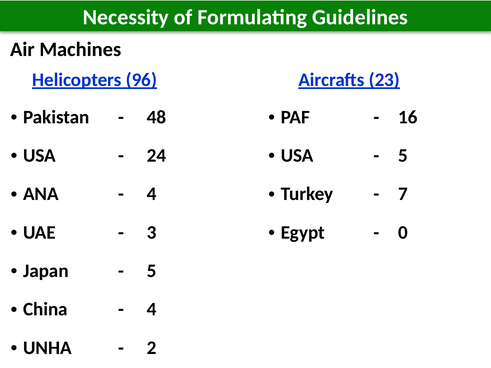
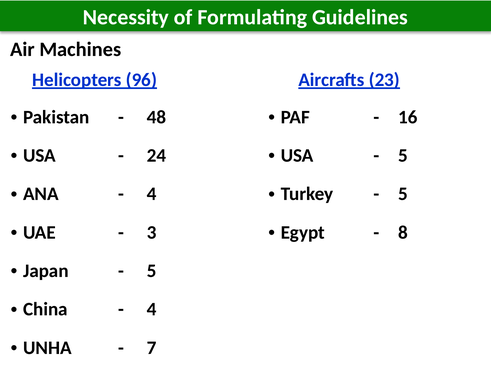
7 at (403, 194): 7 -> 5
0: 0 -> 8
2: 2 -> 7
